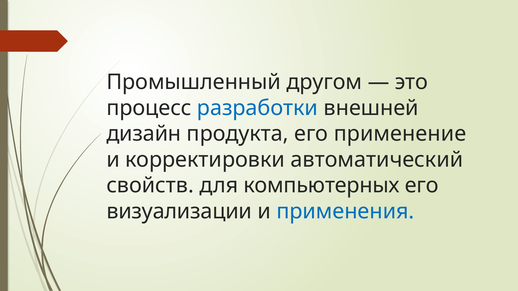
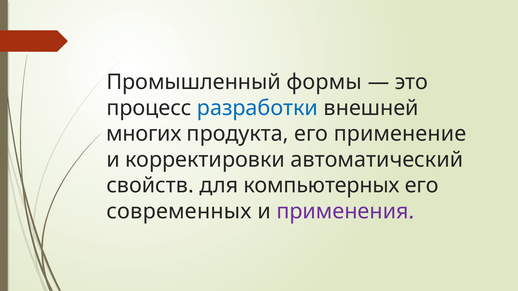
другом: другом -> формы
дизайн: дизайн -> многих
визуализации: визуализации -> современных
применения colour: blue -> purple
